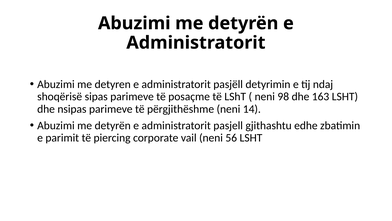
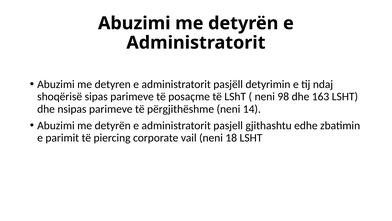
56: 56 -> 18
